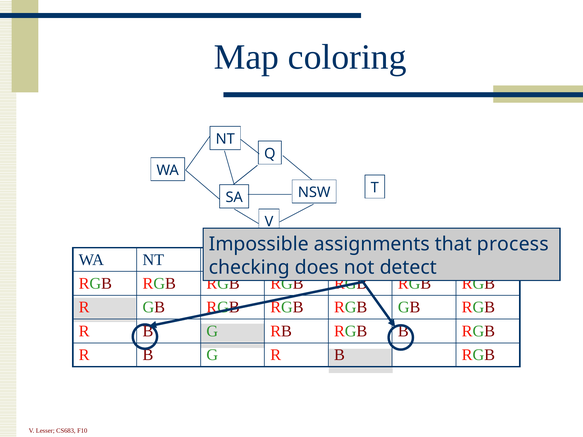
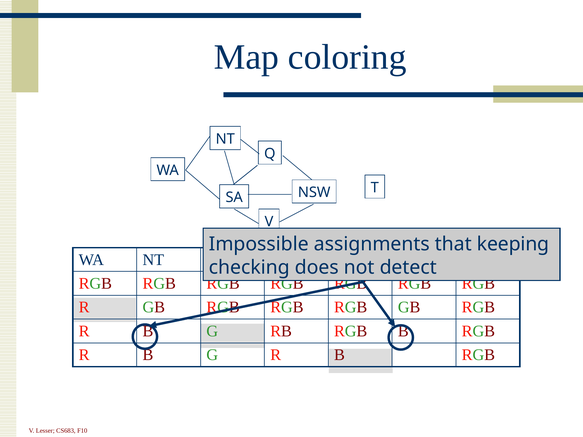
process: process -> keeping
